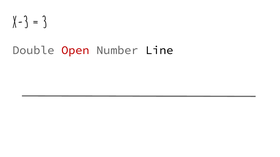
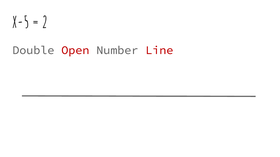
X-3: X-3 -> X-5
3: 3 -> 2
Line colour: black -> red
